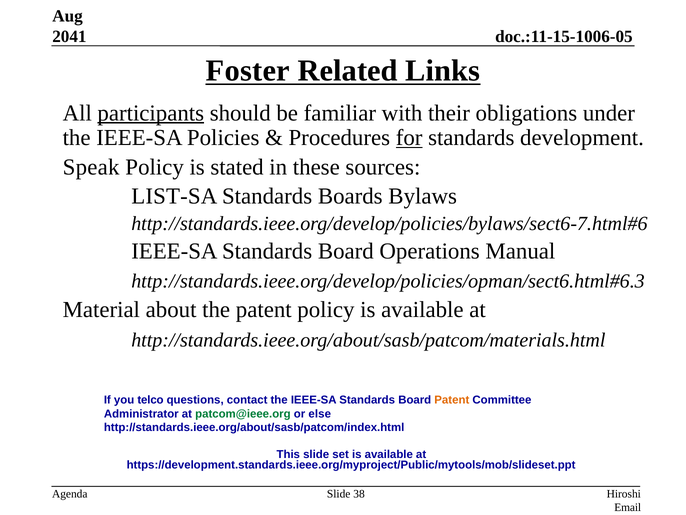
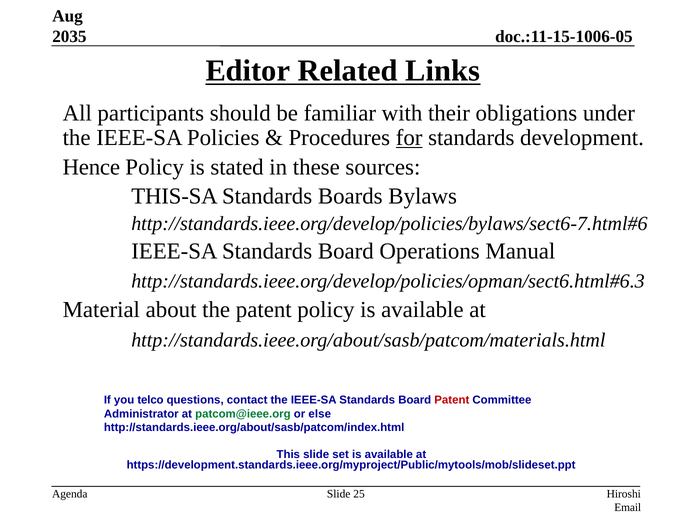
2041: 2041 -> 2035
Foster: Foster -> Editor
participants underline: present -> none
Speak: Speak -> Hence
LIST-SA: LIST-SA -> THIS-SA
Patent at (452, 400) colour: orange -> red
38: 38 -> 25
